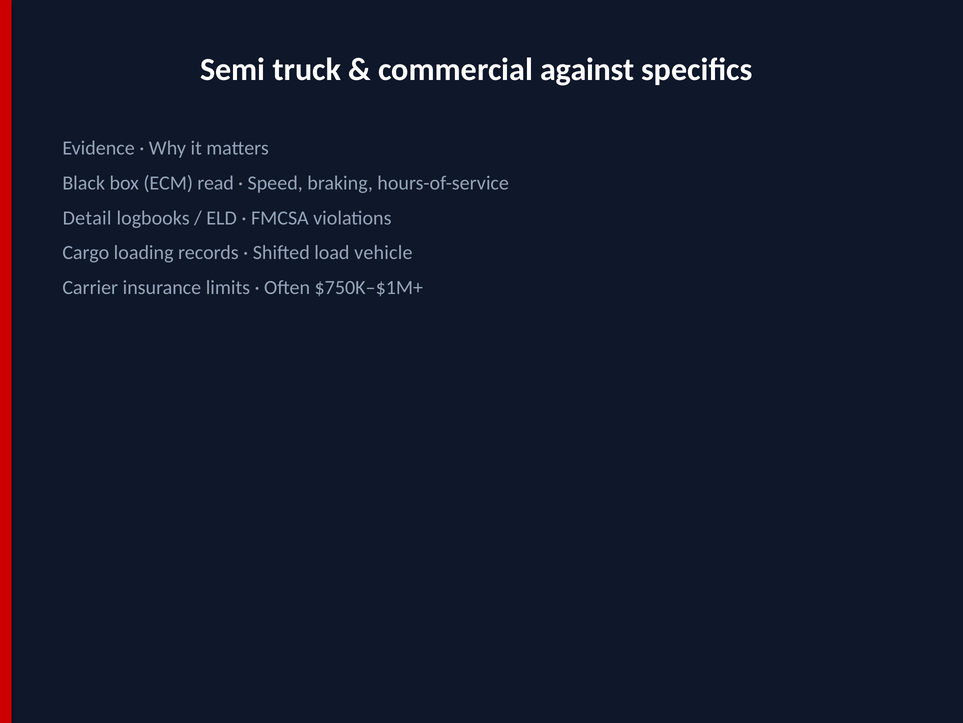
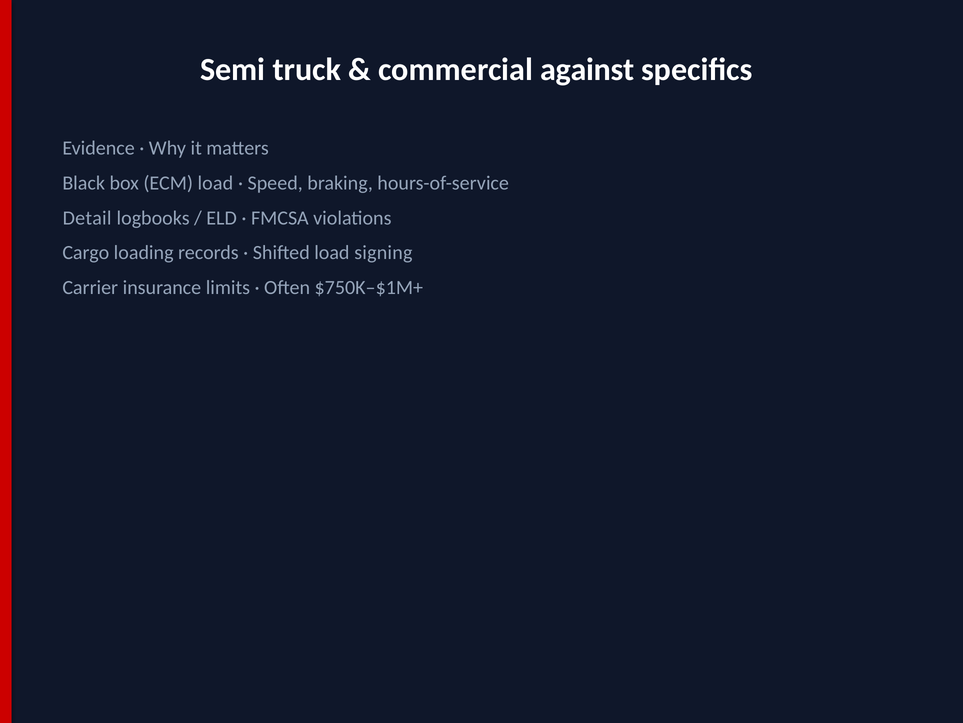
ECM read: read -> load
vehicle: vehicle -> signing
